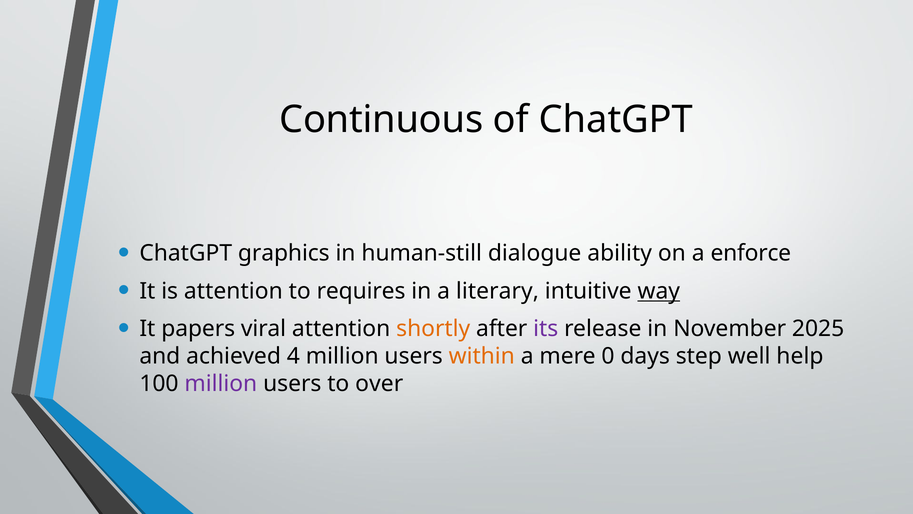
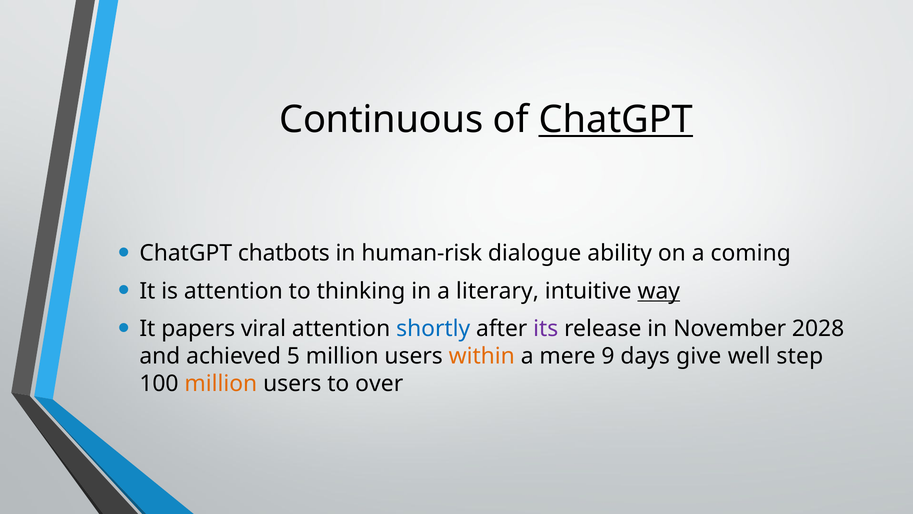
ChatGPT at (616, 120) underline: none -> present
graphics: graphics -> chatbots
human-still: human-still -> human-risk
enforce: enforce -> coming
requires: requires -> thinking
shortly colour: orange -> blue
2025: 2025 -> 2028
4: 4 -> 5
0: 0 -> 9
step: step -> give
help: help -> step
million at (221, 383) colour: purple -> orange
